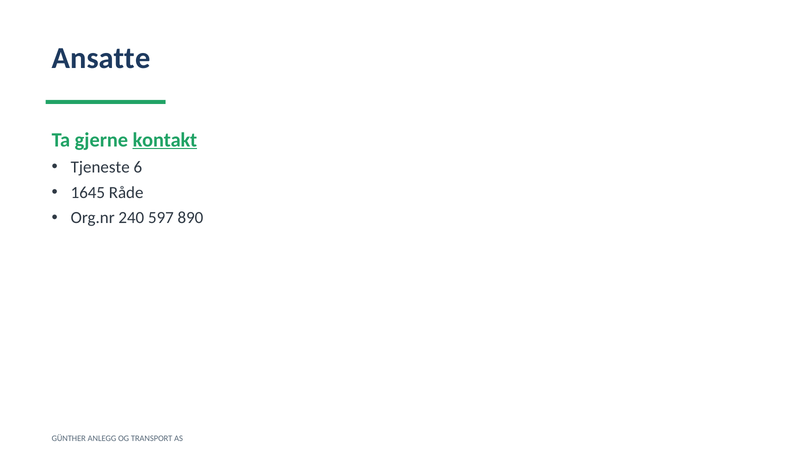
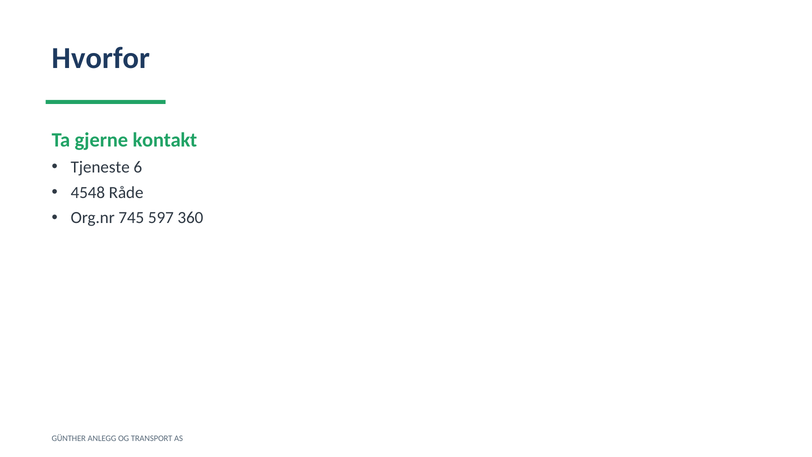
Ansatte: Ansatte -> Hvorfor
kontakt underline: present -> none
1645: 1645 -> 4548
240: 240 -> 745
890: 890 -> 360
